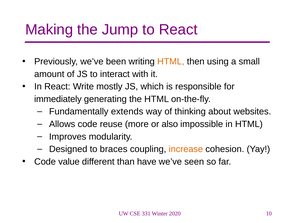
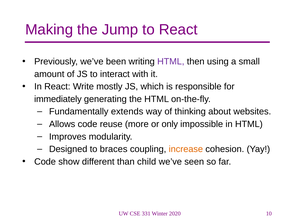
HTML at (171, 61) colour: orange -> purple
also: also -> only
value: value -> show
have: have -> child
